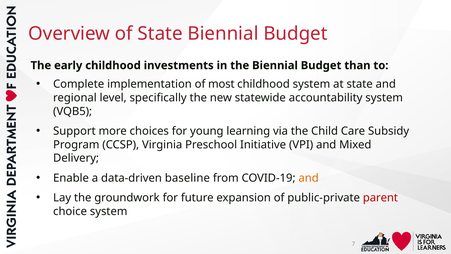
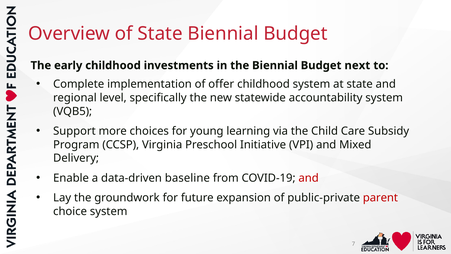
than: than -> next
most: most -> offer
and at (309, 178) colour: orange -> red
